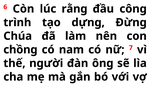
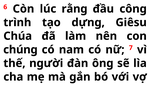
Đừng: Đừng -> Giêsu
chồng: chồng -> chúng
